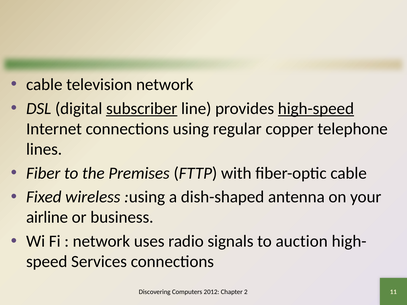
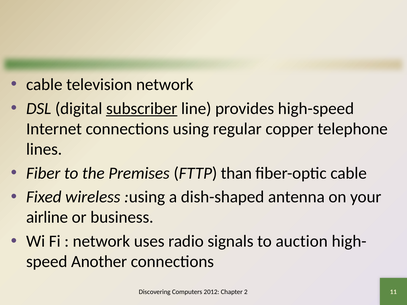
high-speed underline: present -> none
with: with -> than
Services: Services -> Another
